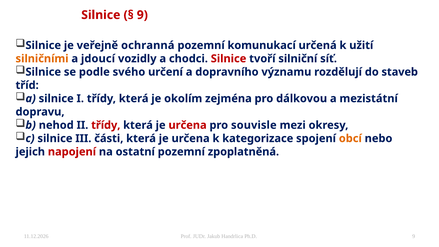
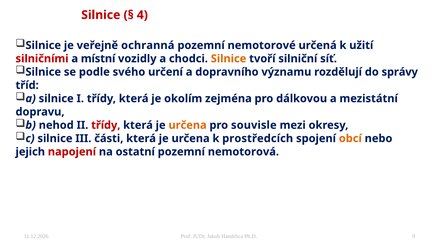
9 at (142, 15): 9 -> 4
komunukací: komunukací -> nemotorové
silničními colour: orange -> red
jdoucí: jdoucí -> místní
Silnice at (229, 59) colour: red -> orange
staveb: staveb -> správy
určena at (188, 125) colour: red -> orange
kategorizace: kategorizace -> prostředcích
zpoplatněná: zpoplatněná -> nemotorová
